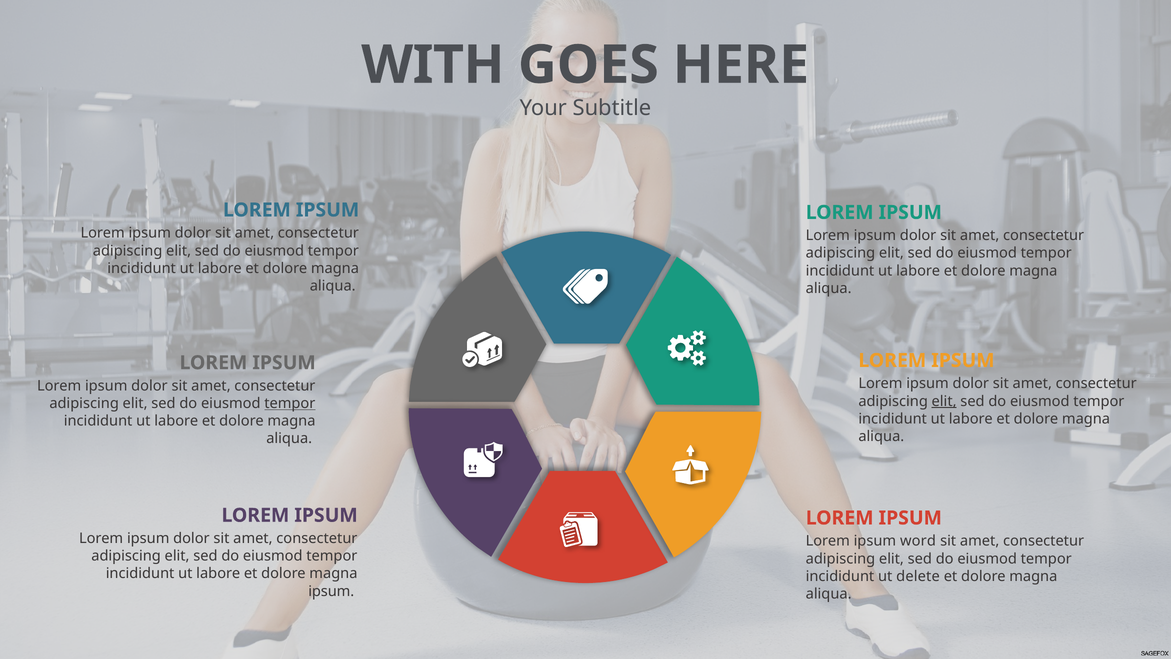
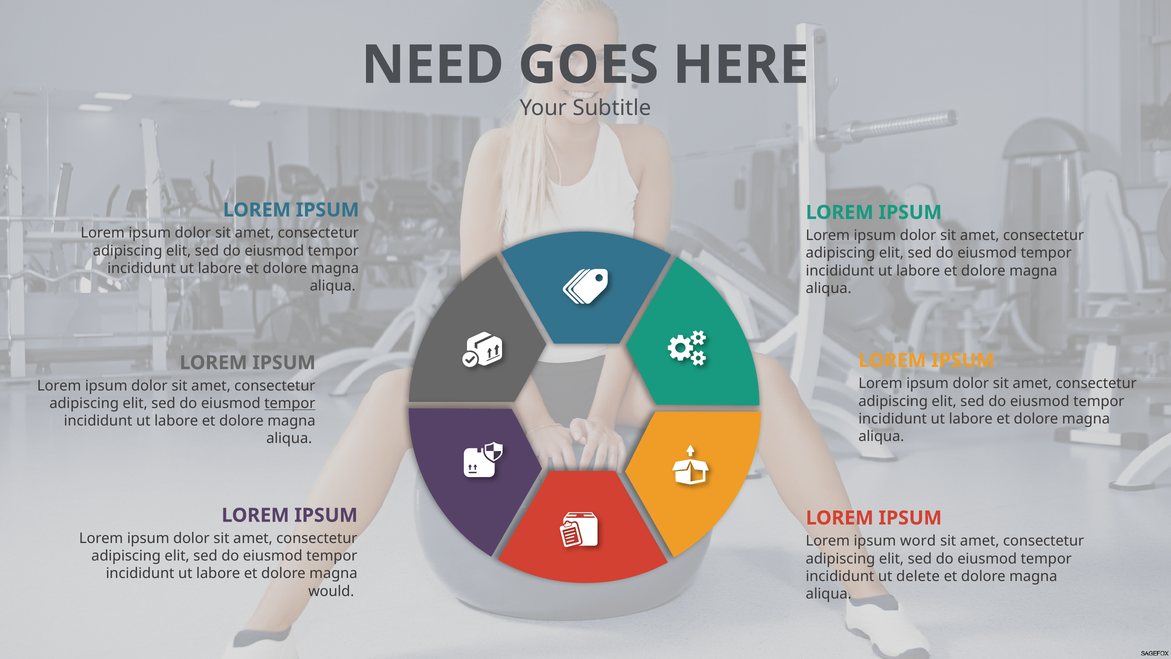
WITH: WITH -> NEED
elit at (944, 401) underline: present -> none
ipsum at (331, 591): ipsum -> would
